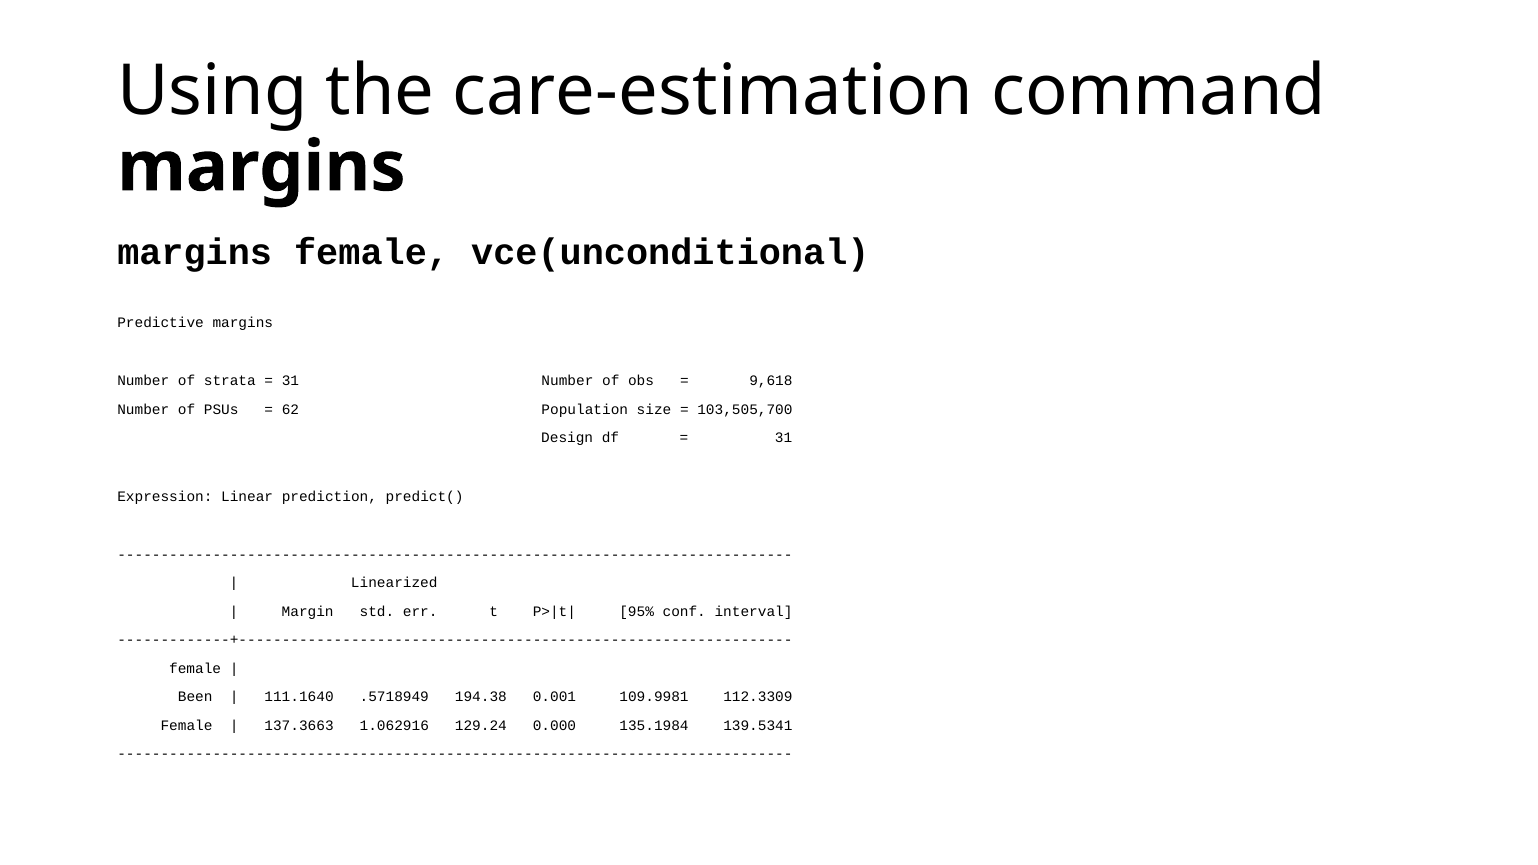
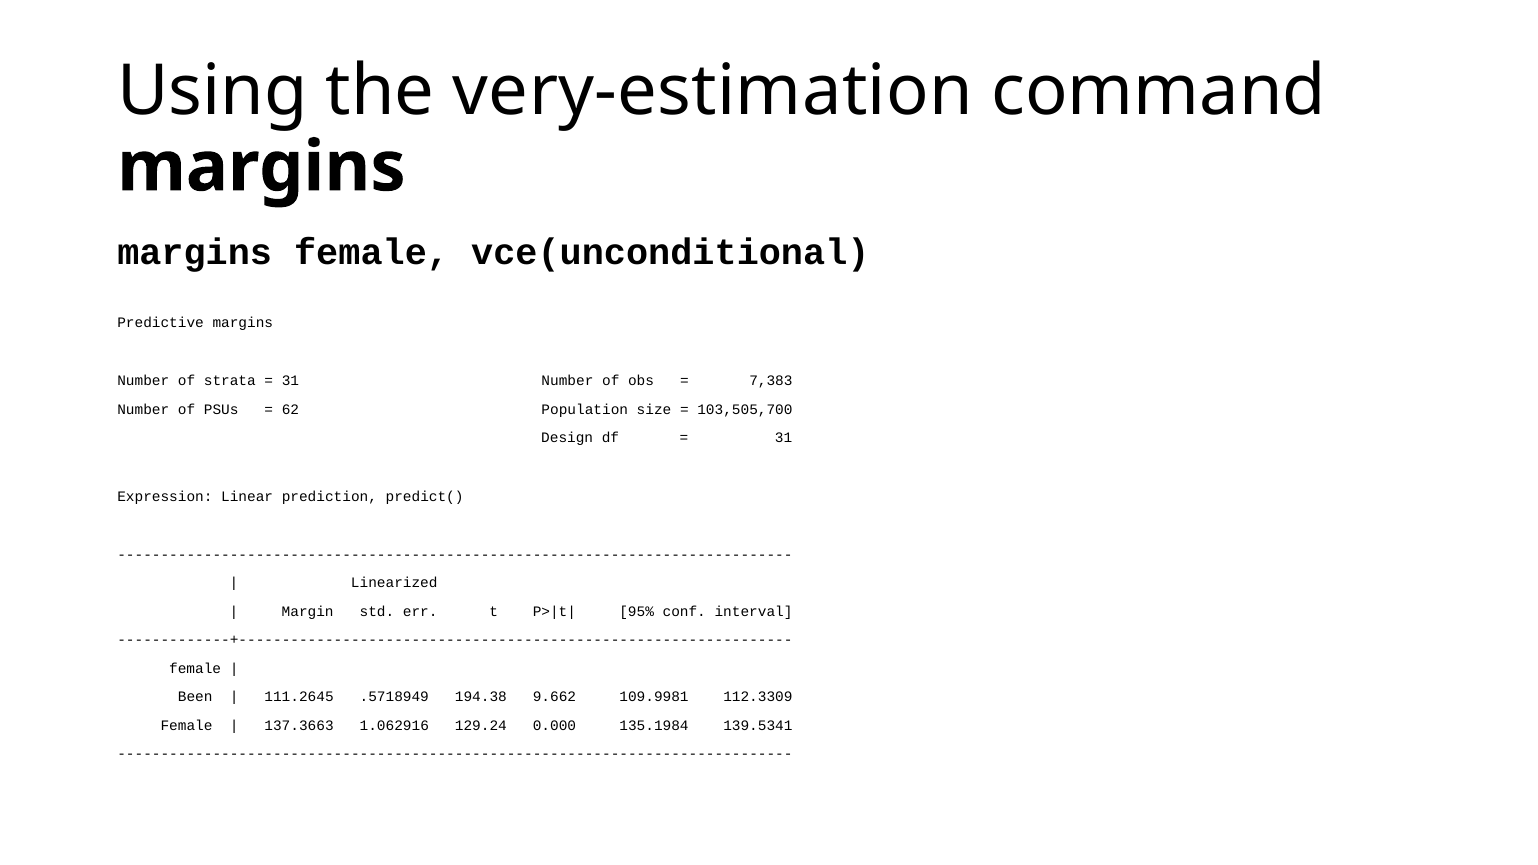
care-estimation: care-estimation -> very-estimation
9,618: 9,618 -> 7,383
111.1640: 111.1640 -> 111.2645
0.001: 0.001 -> 9.662
